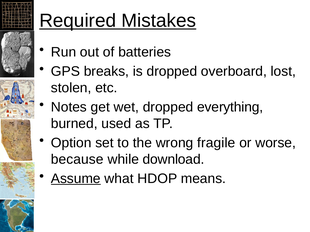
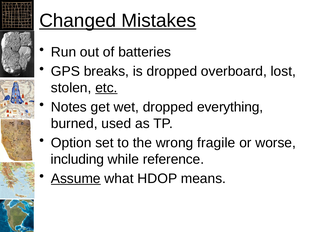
Required: Required -> Changed
etc underline: none -> present
because: because -> including
download: download -> reference
